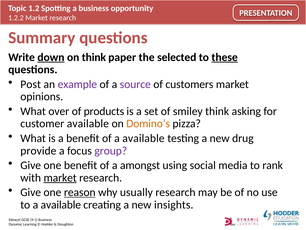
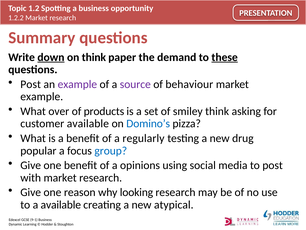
selected: selected -> demand
customers: customers -> behaviour
opinions at (42, 96): opinions -> example
Domino’s colour: orange -> blue
of a available: available -> regularly
provide: provide -> popular
group colour: purple -> blue
amongst: amongst -> opinions
to rank: rank -> post
market at (60, 177) underline: present -> none
reason underline: present -> none
usually: usually -> looking
insights: insights -> atypical
